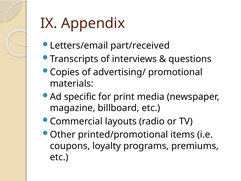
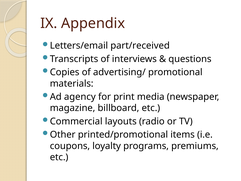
specific: specific -> agency
